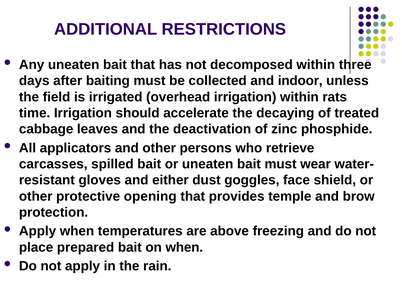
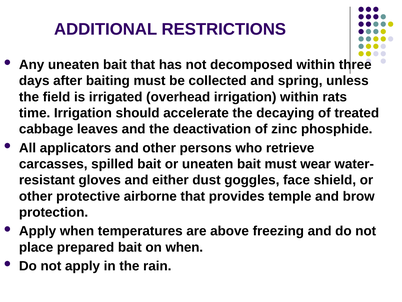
indoor: indoor -> spring
opening: opening -> airborne
